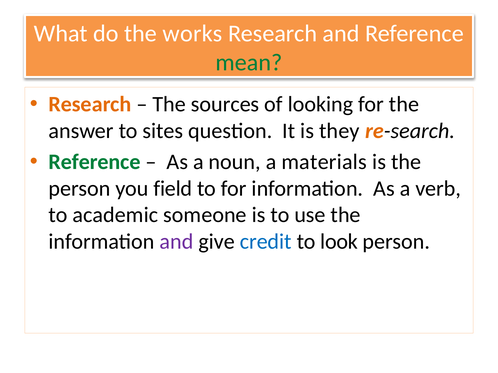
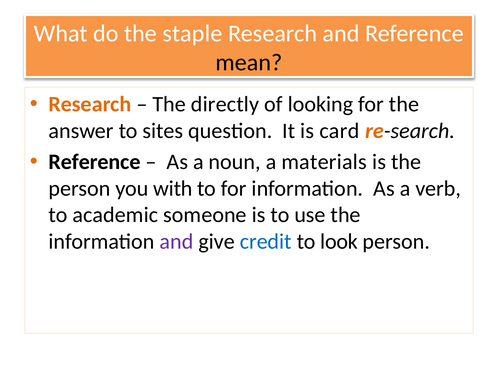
works: works -> staple
mean colour: green -> black
sources: sources -> directly
they: they -> card
Reference at (95, 162) colour: green -> black
field: field -> with
